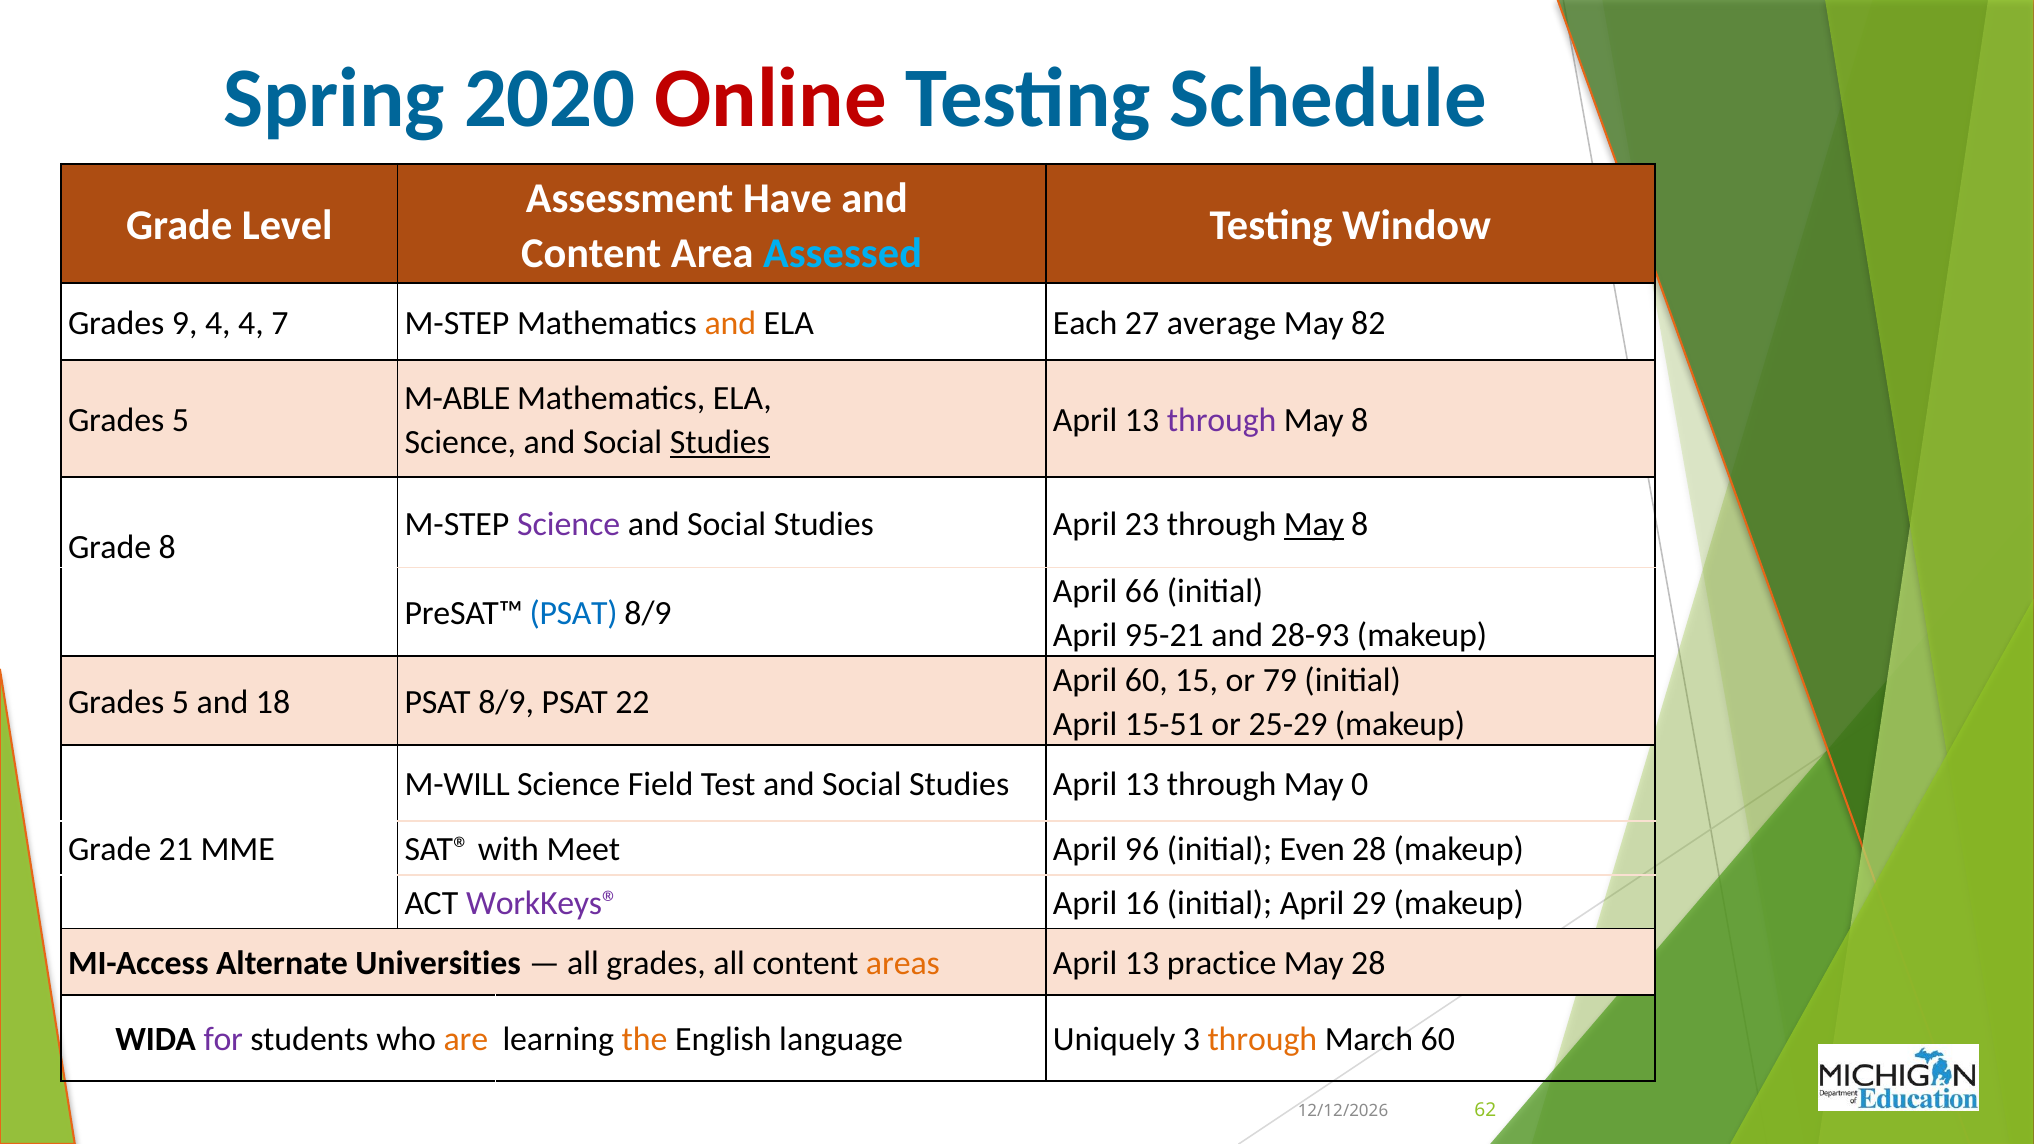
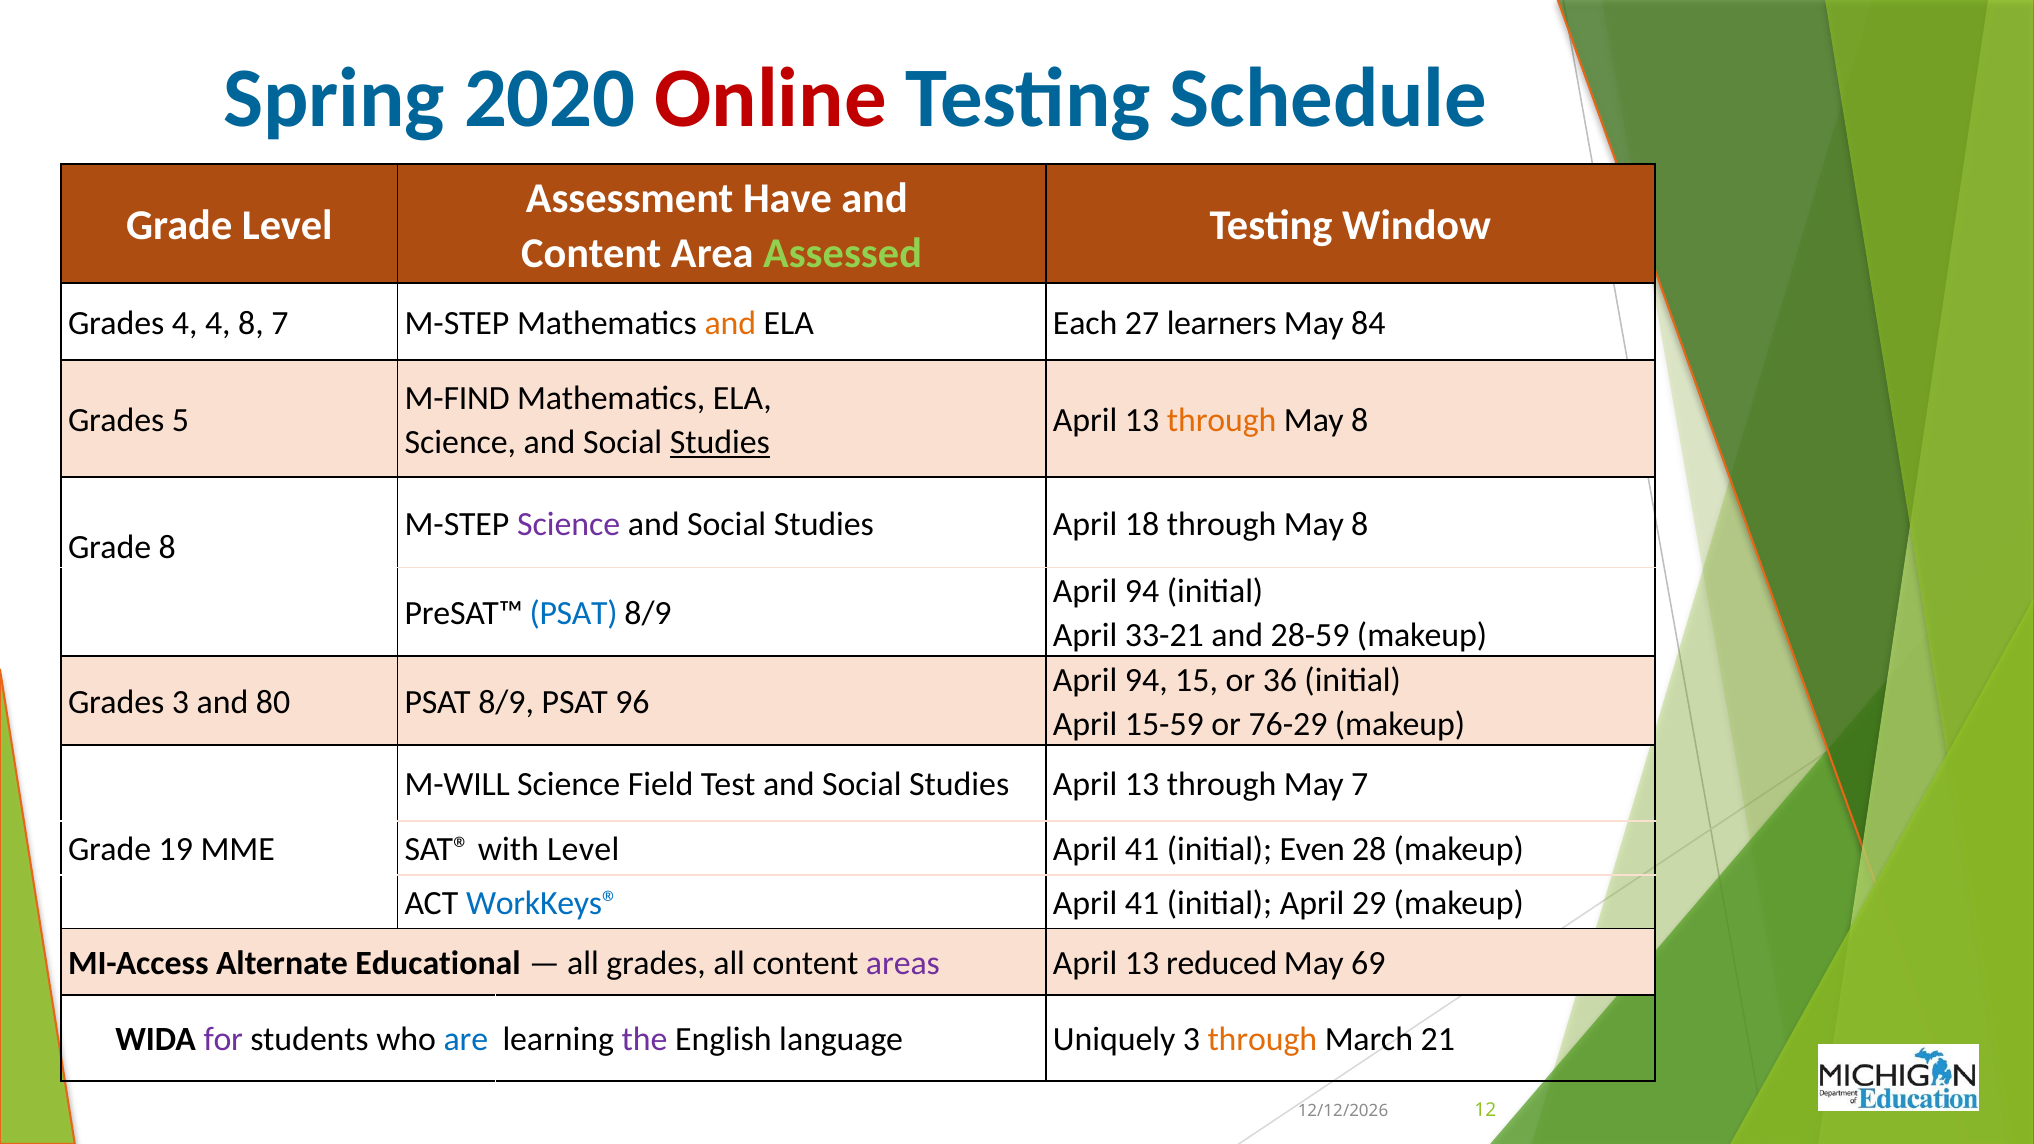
Assessed colour: light blue -> light green
Grades 9: 9 -> 4
4 4: 4 -> 8
average: average -> learners
82: 82 -> 84
M-ABLE: M-ABLE -> M-FIND
through at (1222, 420) colour: purple -> orange
23: 23 -> 18
May at (1314, 524) underline: present -> none
66 at (1142, 592): 66 -> 94
95-21: 95-21 -> 33-21
28-93: 28-93 -> 28-59
60 at (1146, 680): 60 -> 94
79: 79 -> 36
5 at (180, 702): 5 -> 3
18: 18 -> 80
22: 22 -> 96
15-51: 15-51 -> 15-59
25-29: 25-29 -> 76-29
May 0: 0 -> 7
21: 21 -> 19
with Meet: Meet -> Level
96 at (1142, 850): 96 -> 41
WorkKeys® colour: purple -> blue
16 at (1142, 904): 16 -> 41
Universities: Universities -> Educational
areas colour: orange -> purple
practice: practice -> reduced
May 28: 28 -> 69
are colour: orange -> blue
the colour: orange -> purple
March 60: 60 -> 21
62: 62 -> 12
